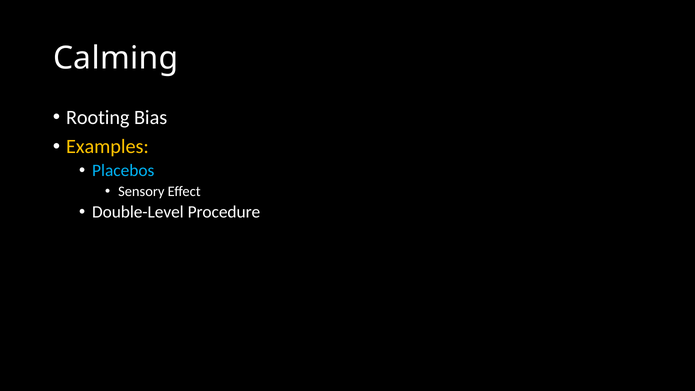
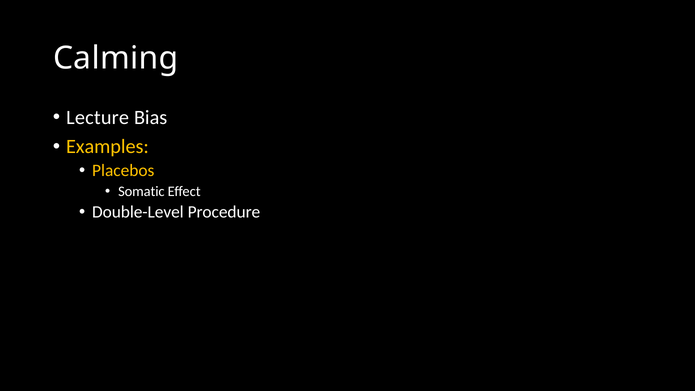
Rooting: Rooting -> Lecture
Placebos colour: light blue -> yellow
Sensory: Sensory -> Somatic
